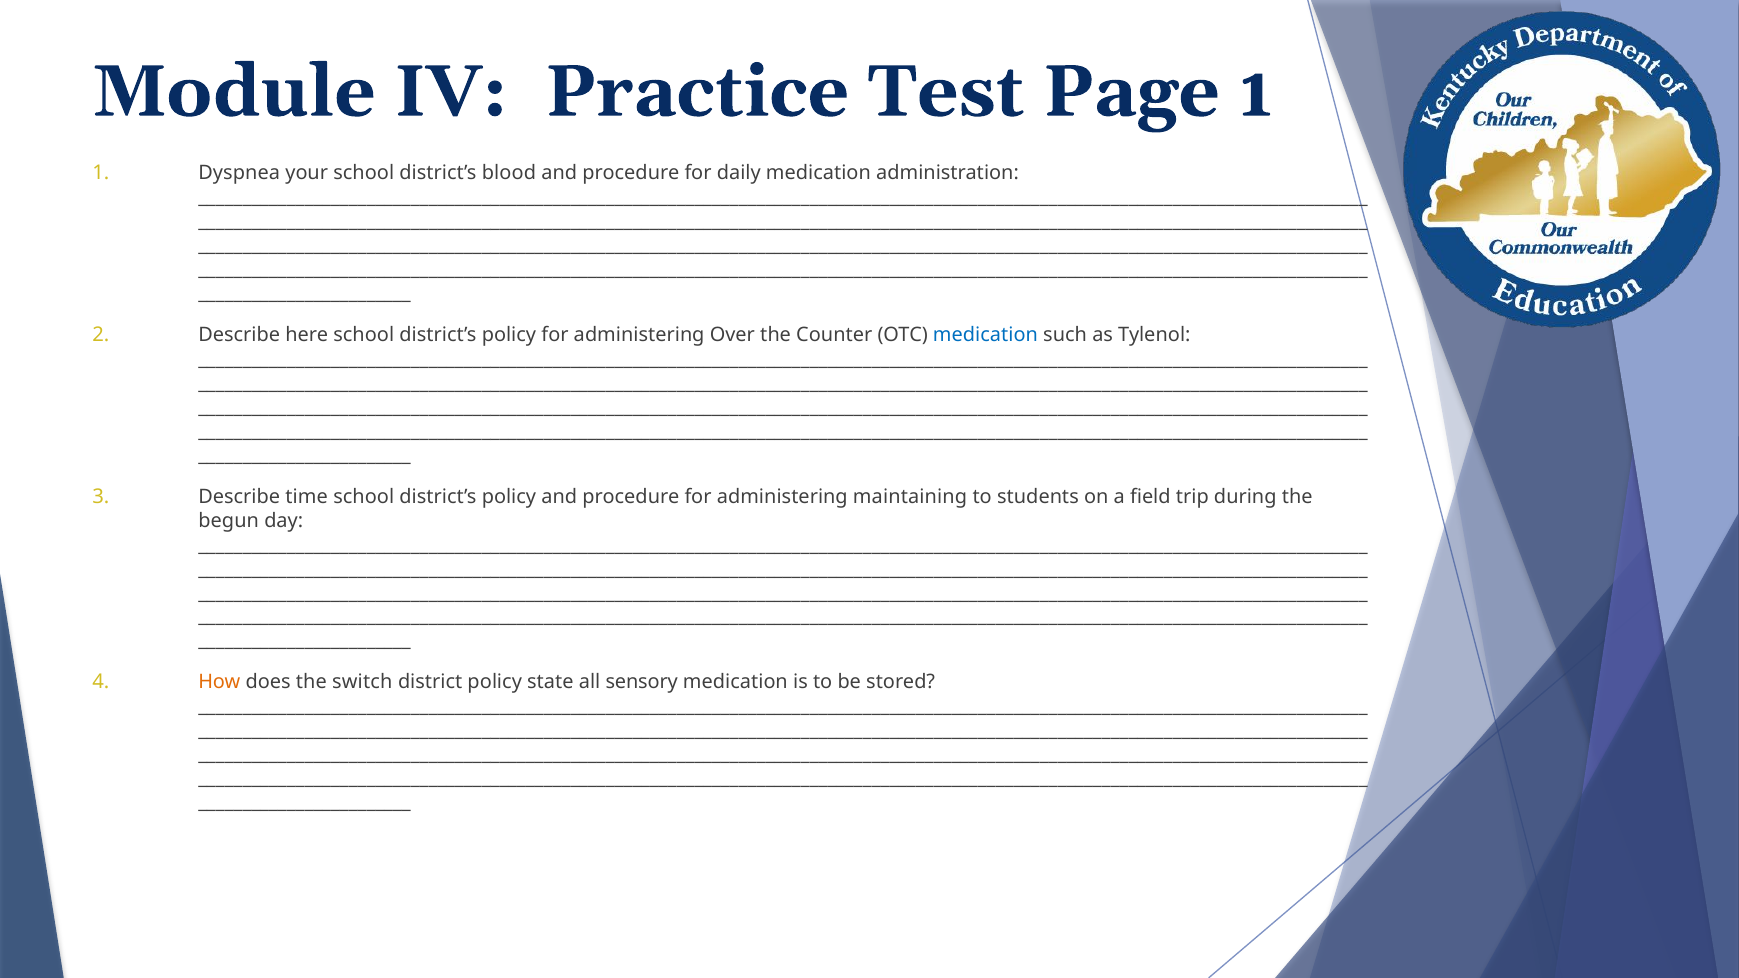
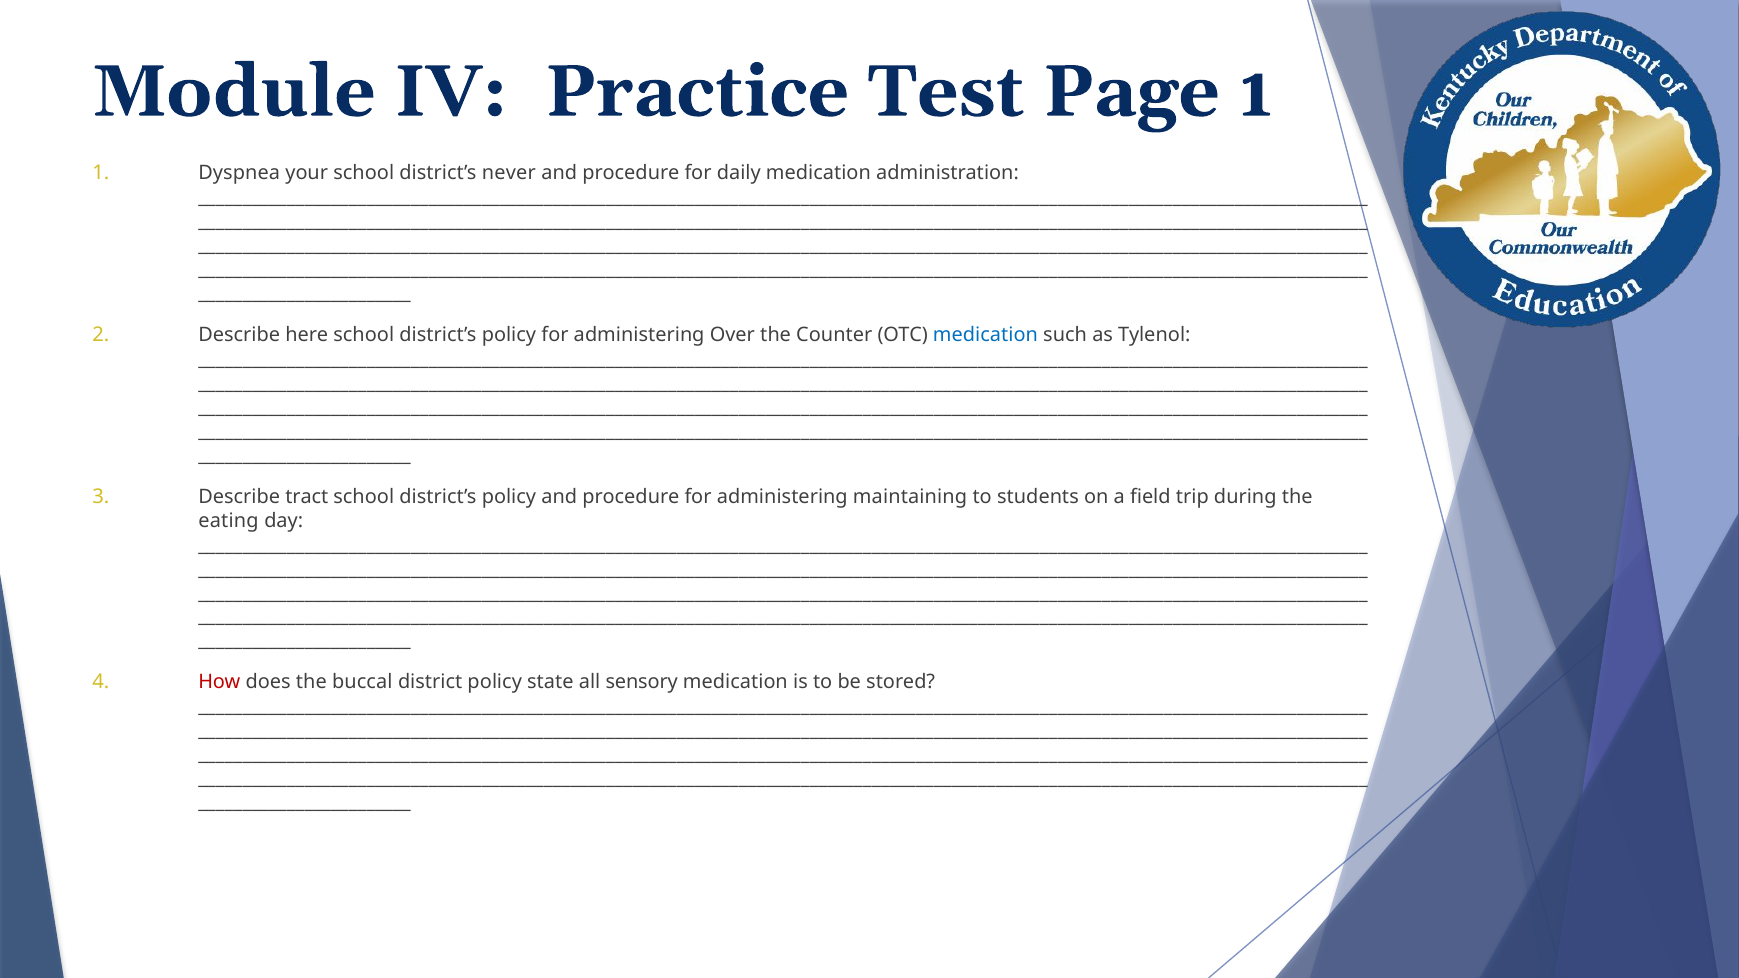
blood: blood -> never
time: time -> tract
begun: begun -> eating
How colour: orange -> red
switch: switch -> buccal
